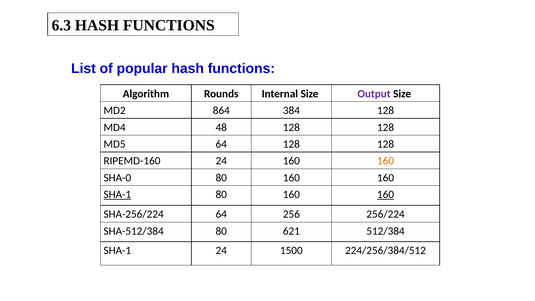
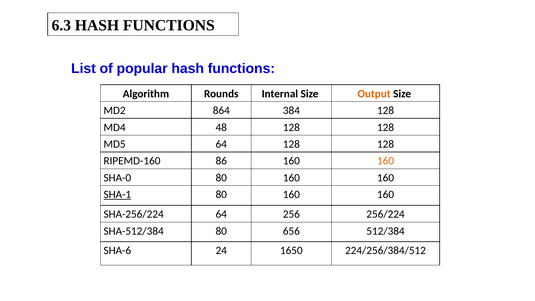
Output colour: purple -> orange
RIPEMD-160 24: 24 -> 86
160 at (386, 195) underline: present -> none
621: 621 -> 656
SHA-1 at (117, 251): SHA-1 -> SHA-6
1500: 1500 -> 1650
